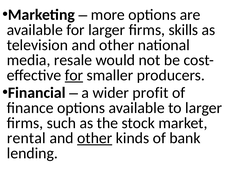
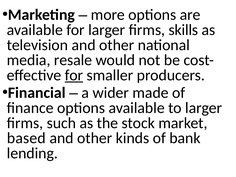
profit: profit -> made
rental: rental -> based
other at (95, 138) underline: present -> none
